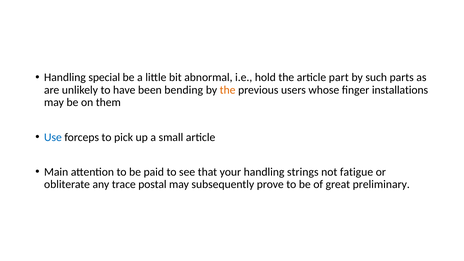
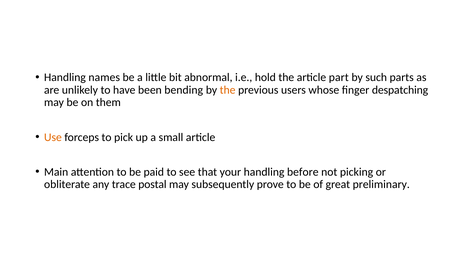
special: special -> names
installations: installations -> despatching
Use colour: blue -> orange
strings: strings -> before
fatigue: fatigue -> picking
